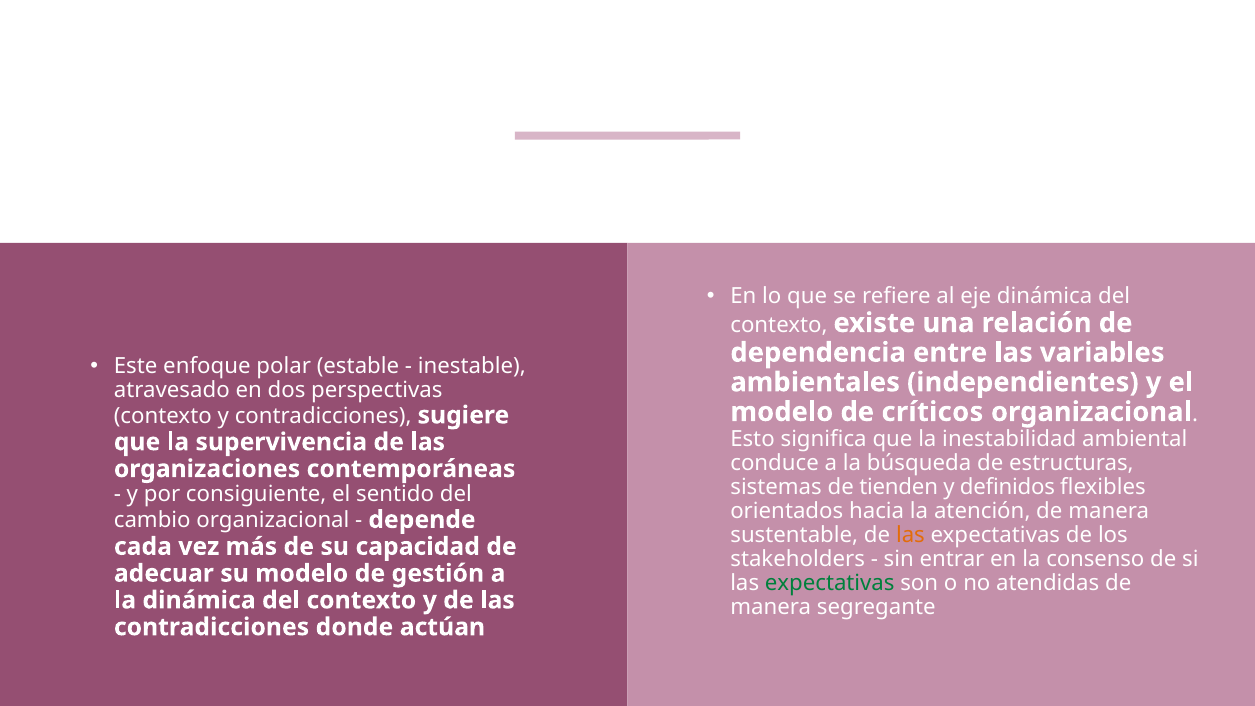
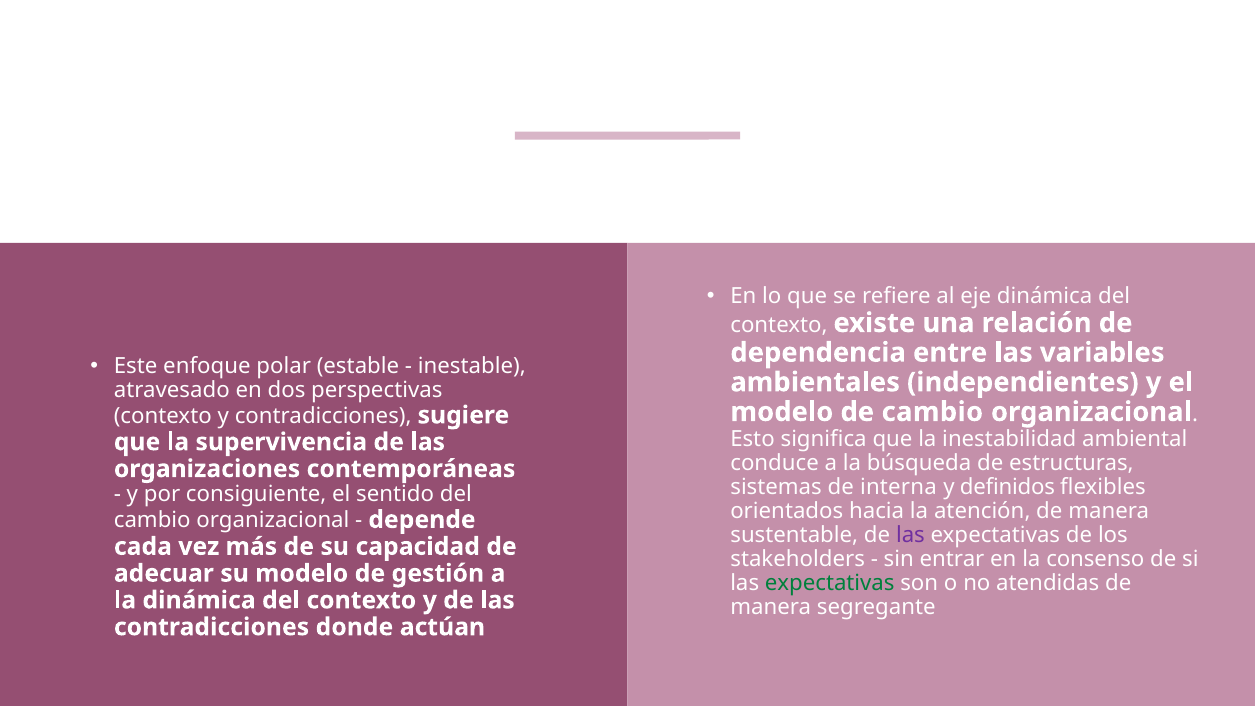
de críticos: críticos -> cambio
tienden: tienden -> interna
las at (910, 535) colour: orange -> purple
